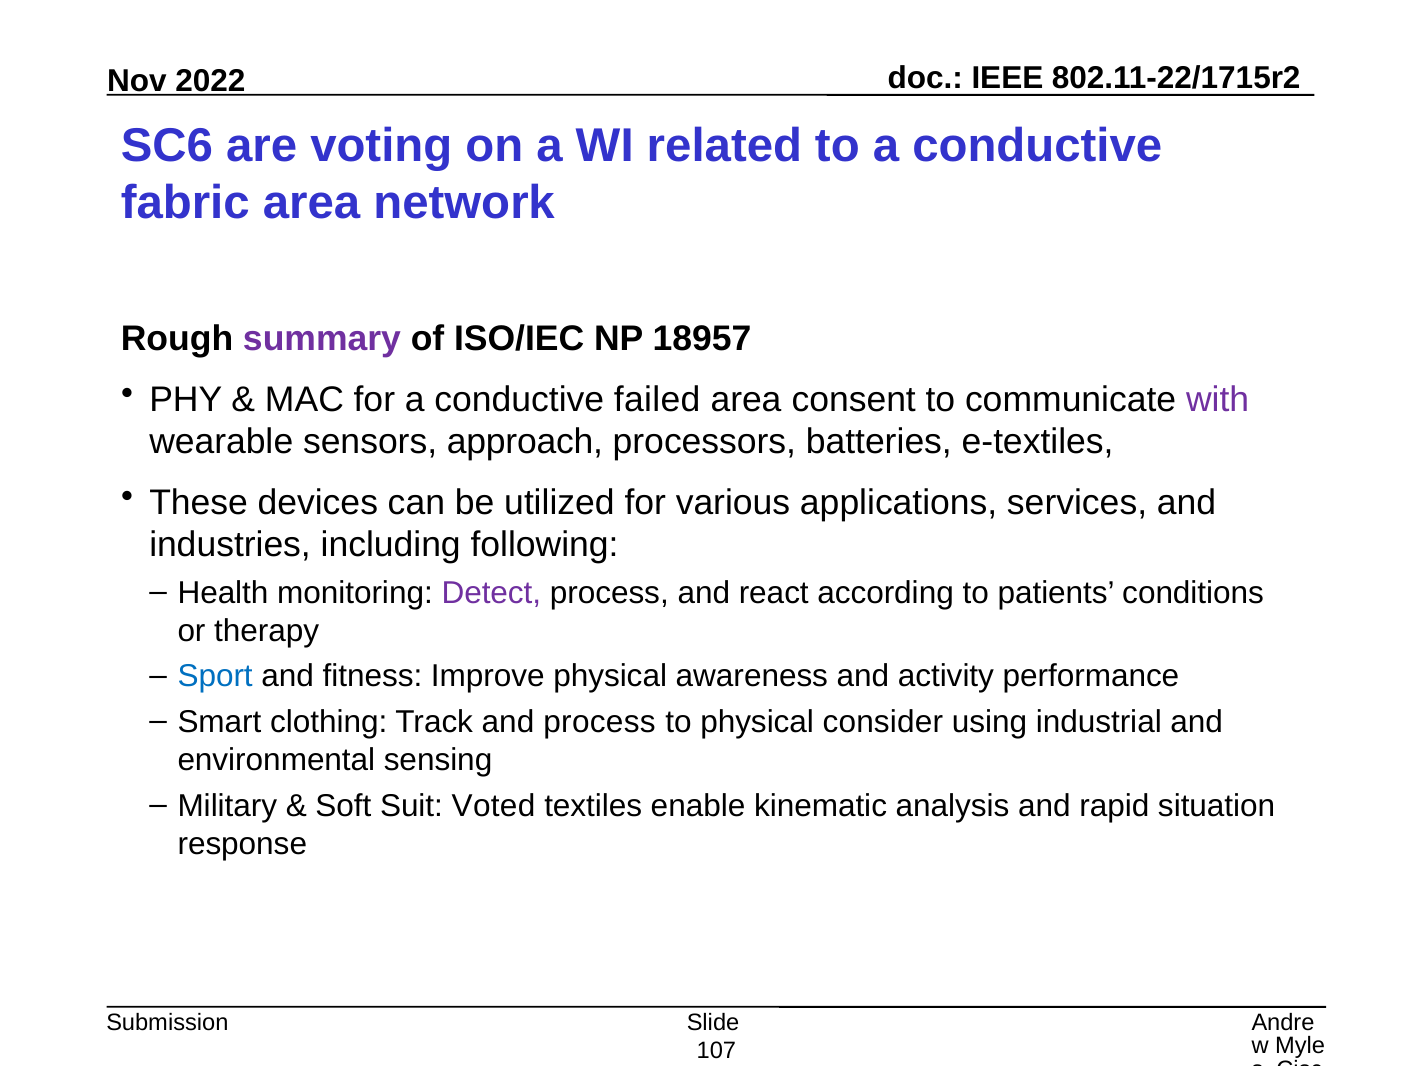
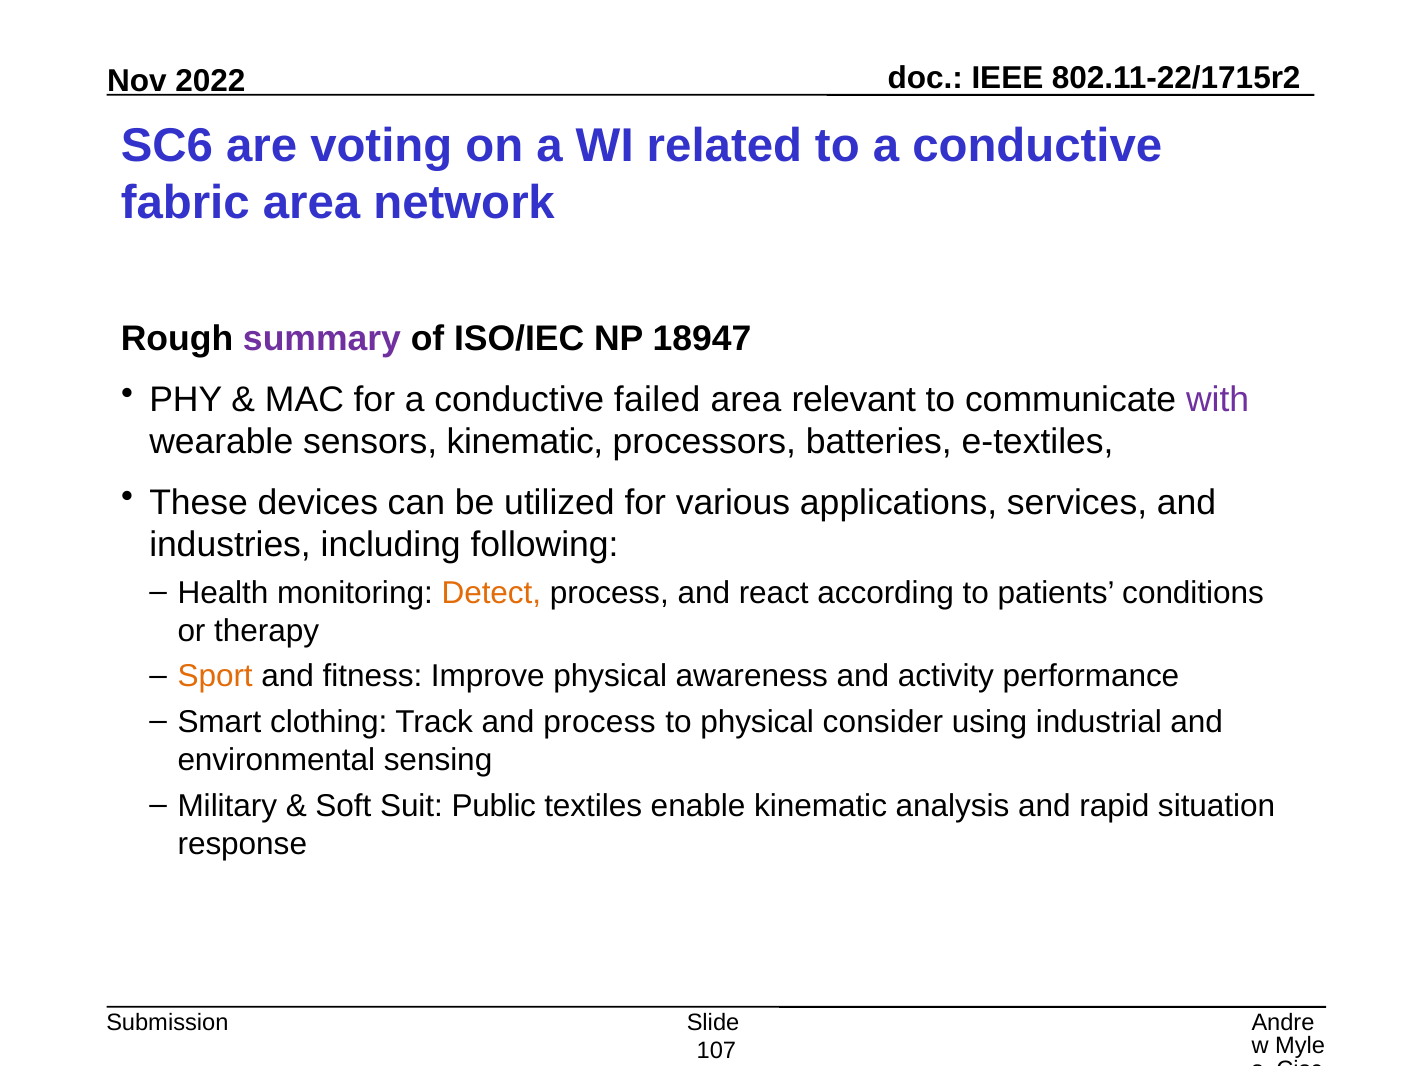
18957: 18957 -> 18947
consent: consent -> relevant
sensors approach: approach -> kinematic
Detect colour: purple -> orange
Sport colour: blue -> orange
Voted: Voted -> Public
